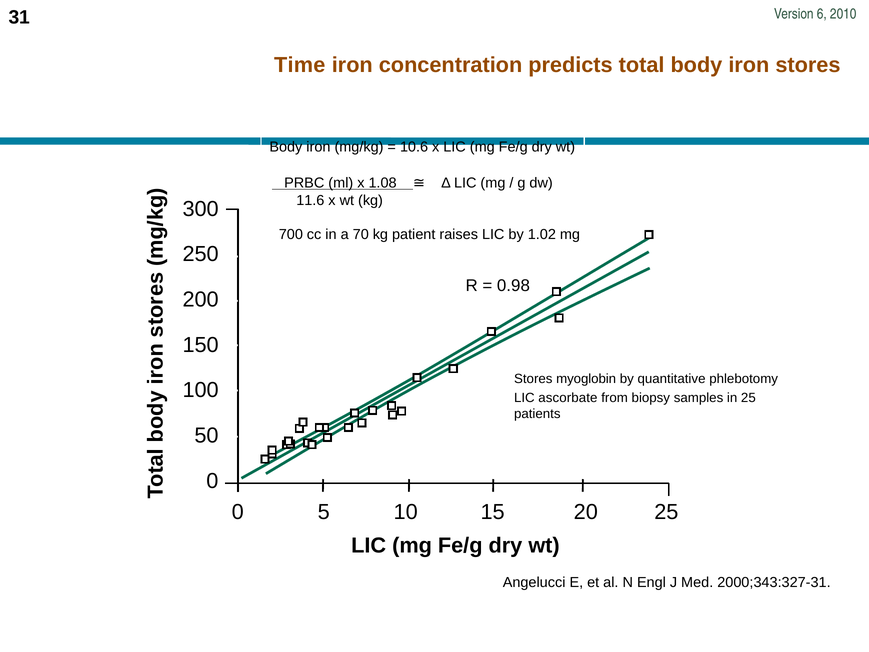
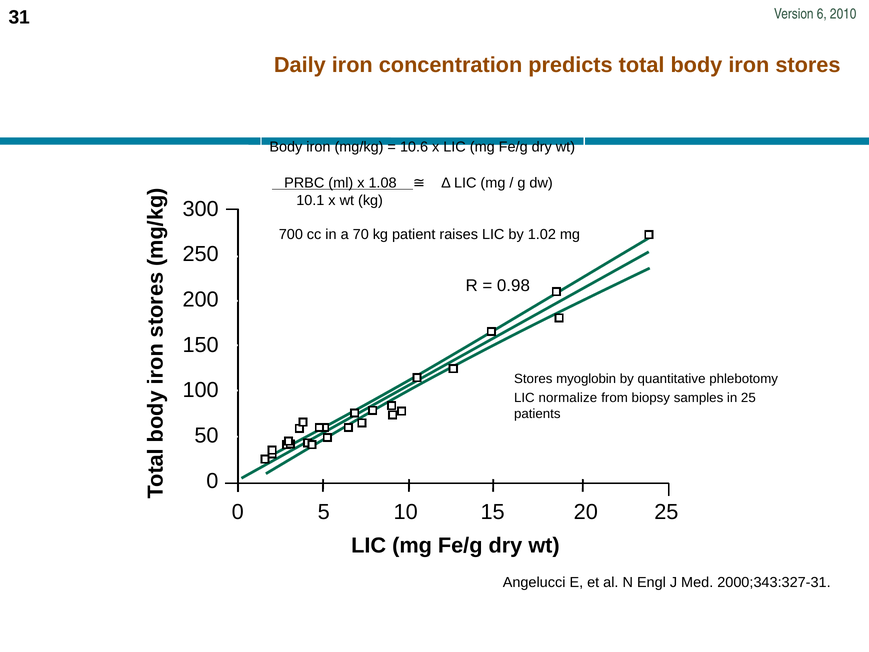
Time: Time -> Daily
11.6: 11.6 -> 10.1
ascorbate: ascorbate -> normalize
